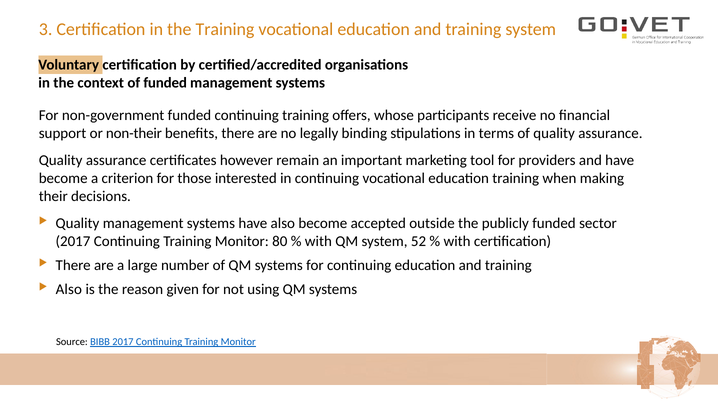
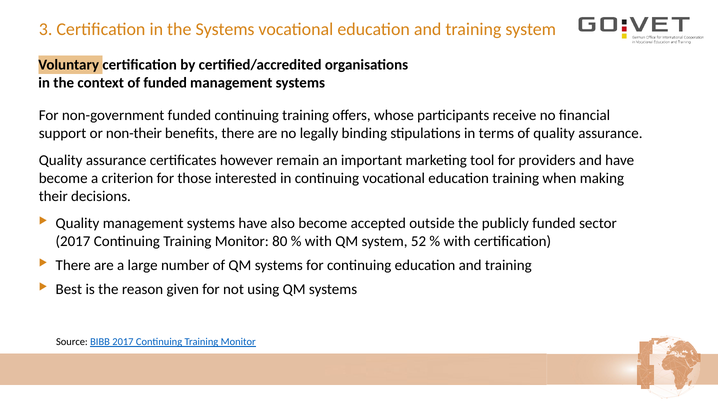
the Training: Training -> Systems
Also at (69, 289): Also -> Best
